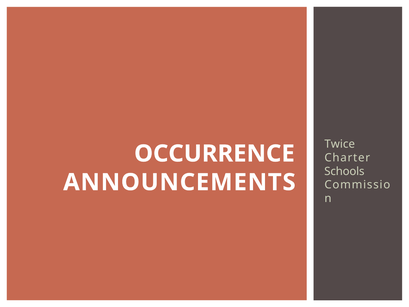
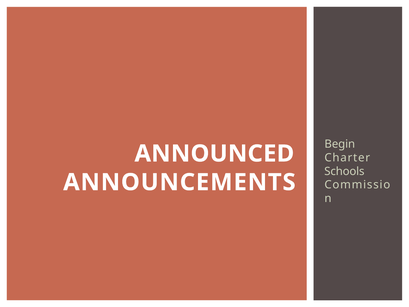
Twice: Twice -> Begin
OCCURRENCE: OCCURRENCE -> ANNOUNCED
